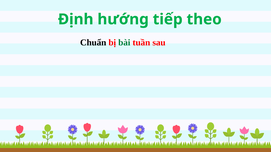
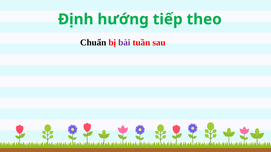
bài colour: green -> purple
